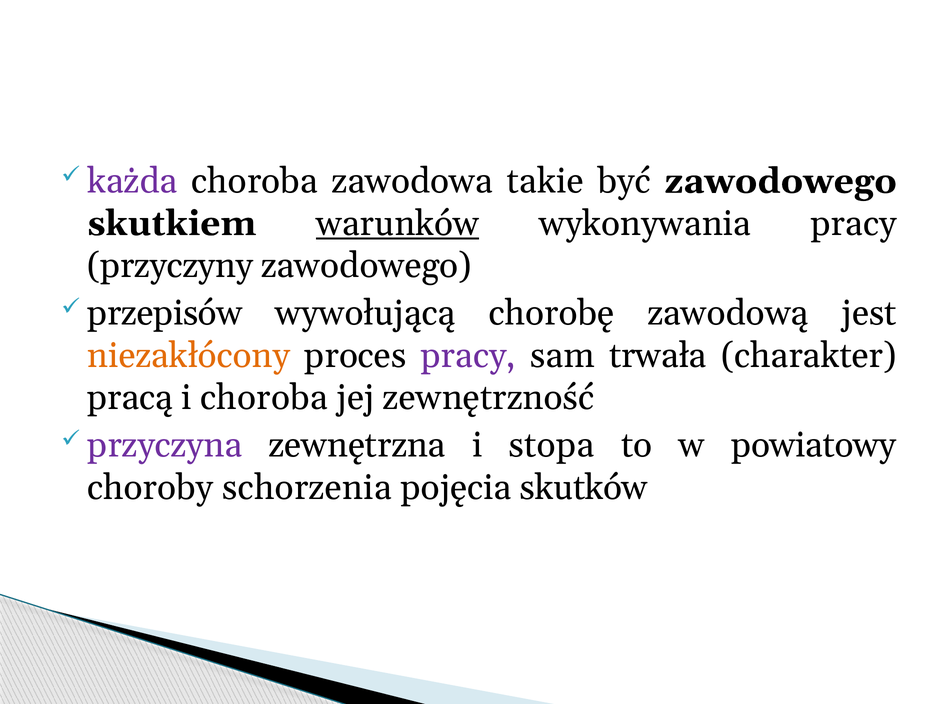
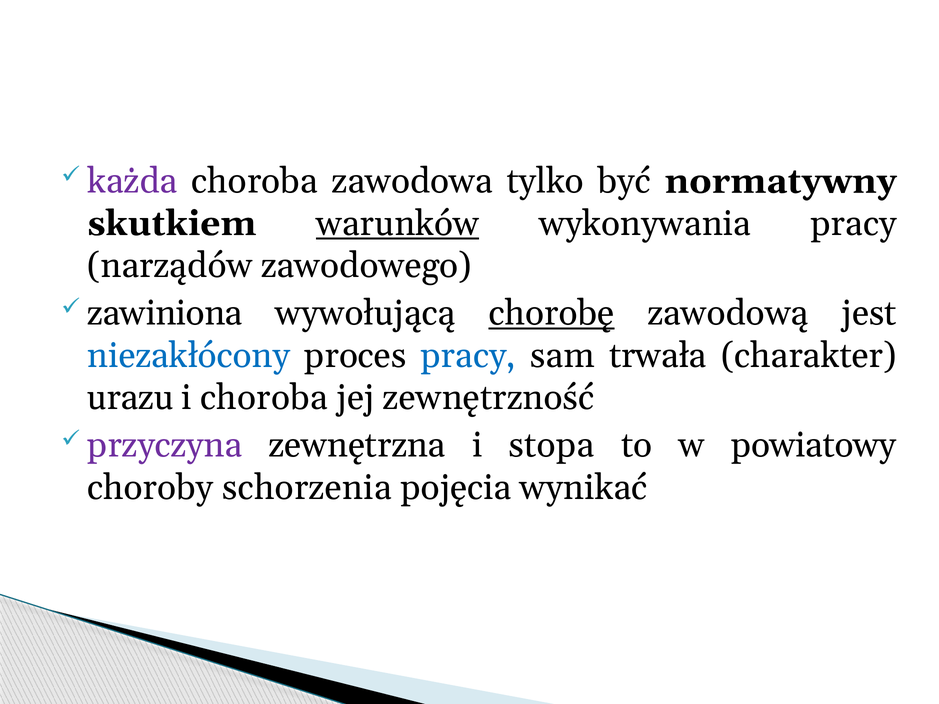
takie: takie -> tylko
być zawodowego: zawodowego -> normatywny
przyczyny: przyczyny -> narządów
przepisów: przepisów -> zawiniona
chorobę underline: none -> present
niezakłócony colour: orange -> blue
pracy at (468, 356) colour: purple -> blue
pracą: pracą -> urazu
skutków: skutków -> wynikać
